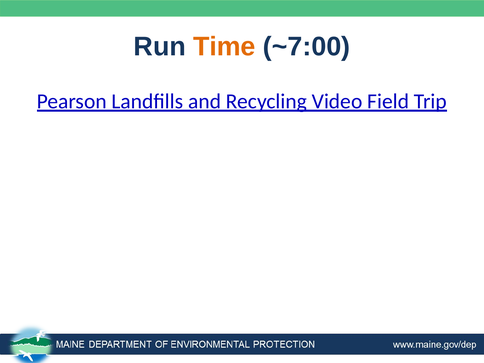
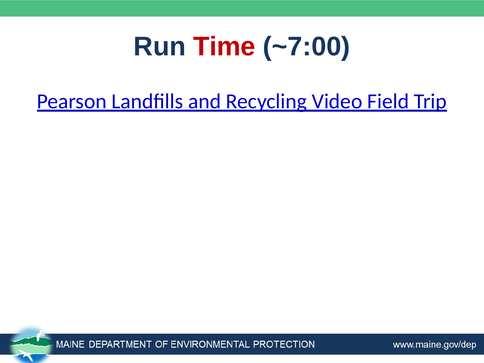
Time colour: orange -> red
